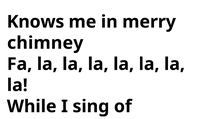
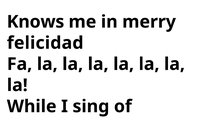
chimney: chimney -> felicidad
